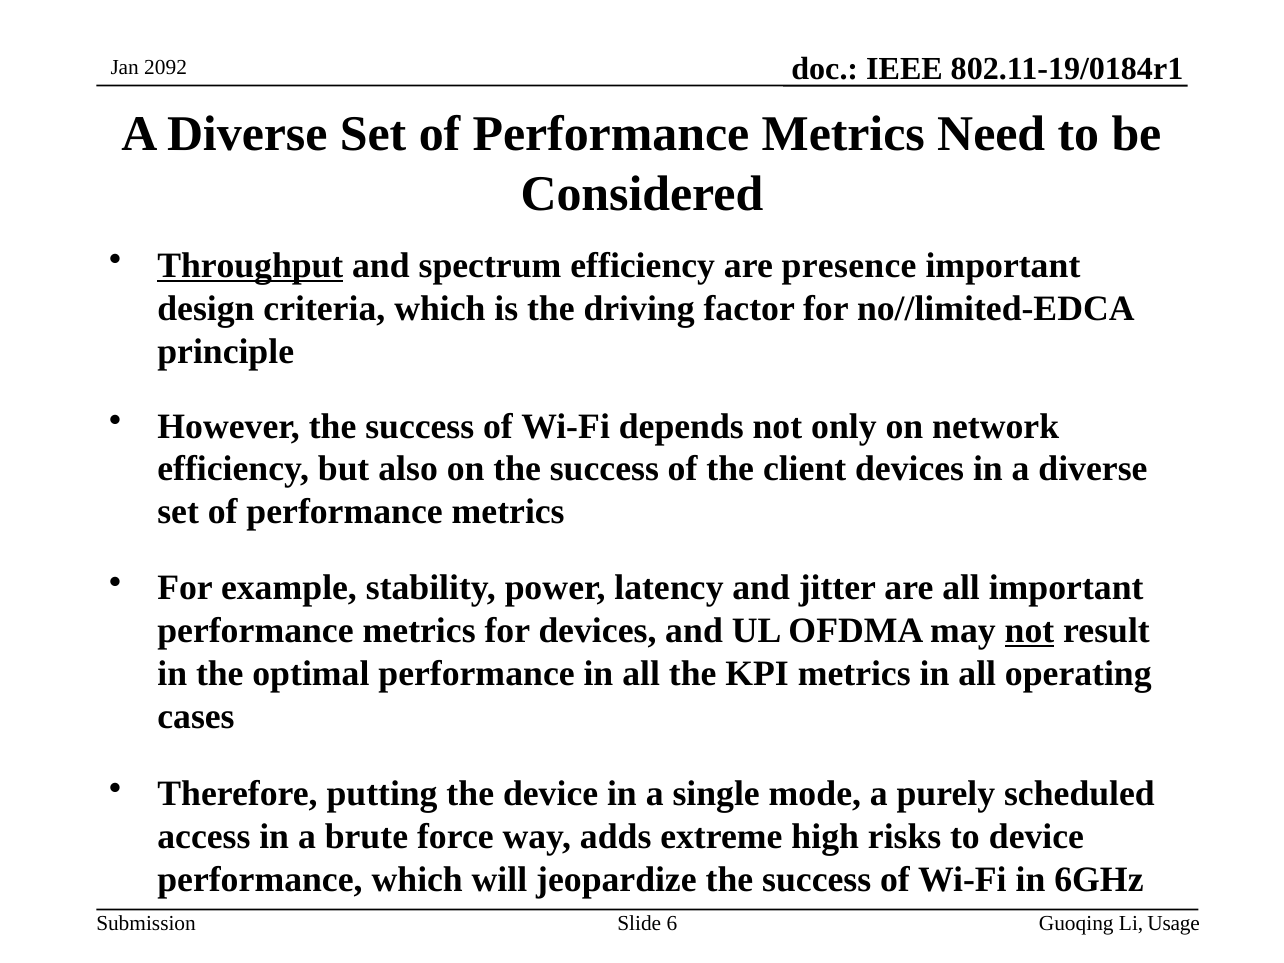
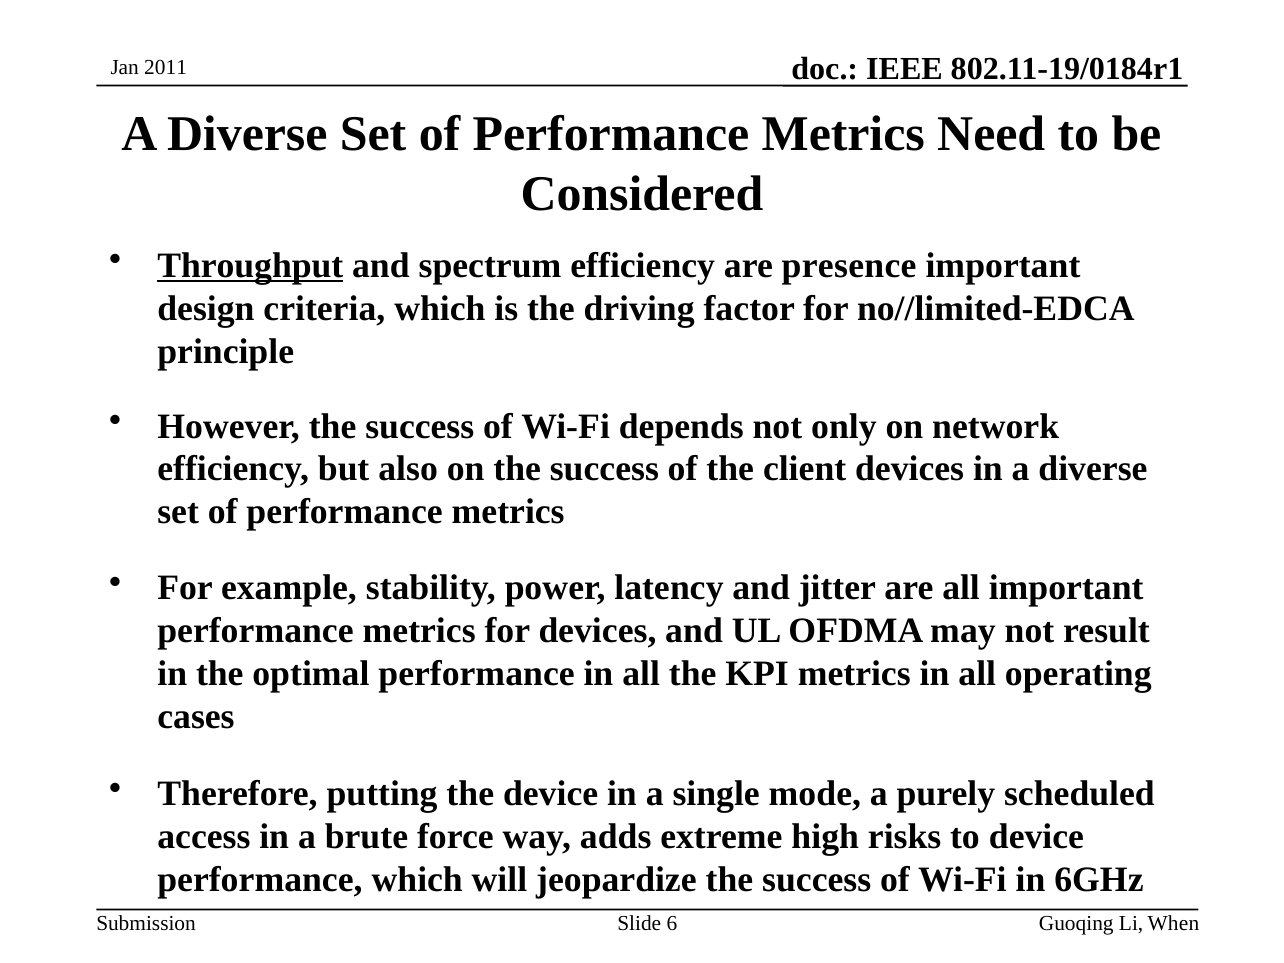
2092: 2092 -> 2011
not at (1029, 631) underline: present -> none
Usage: Usage -> When
